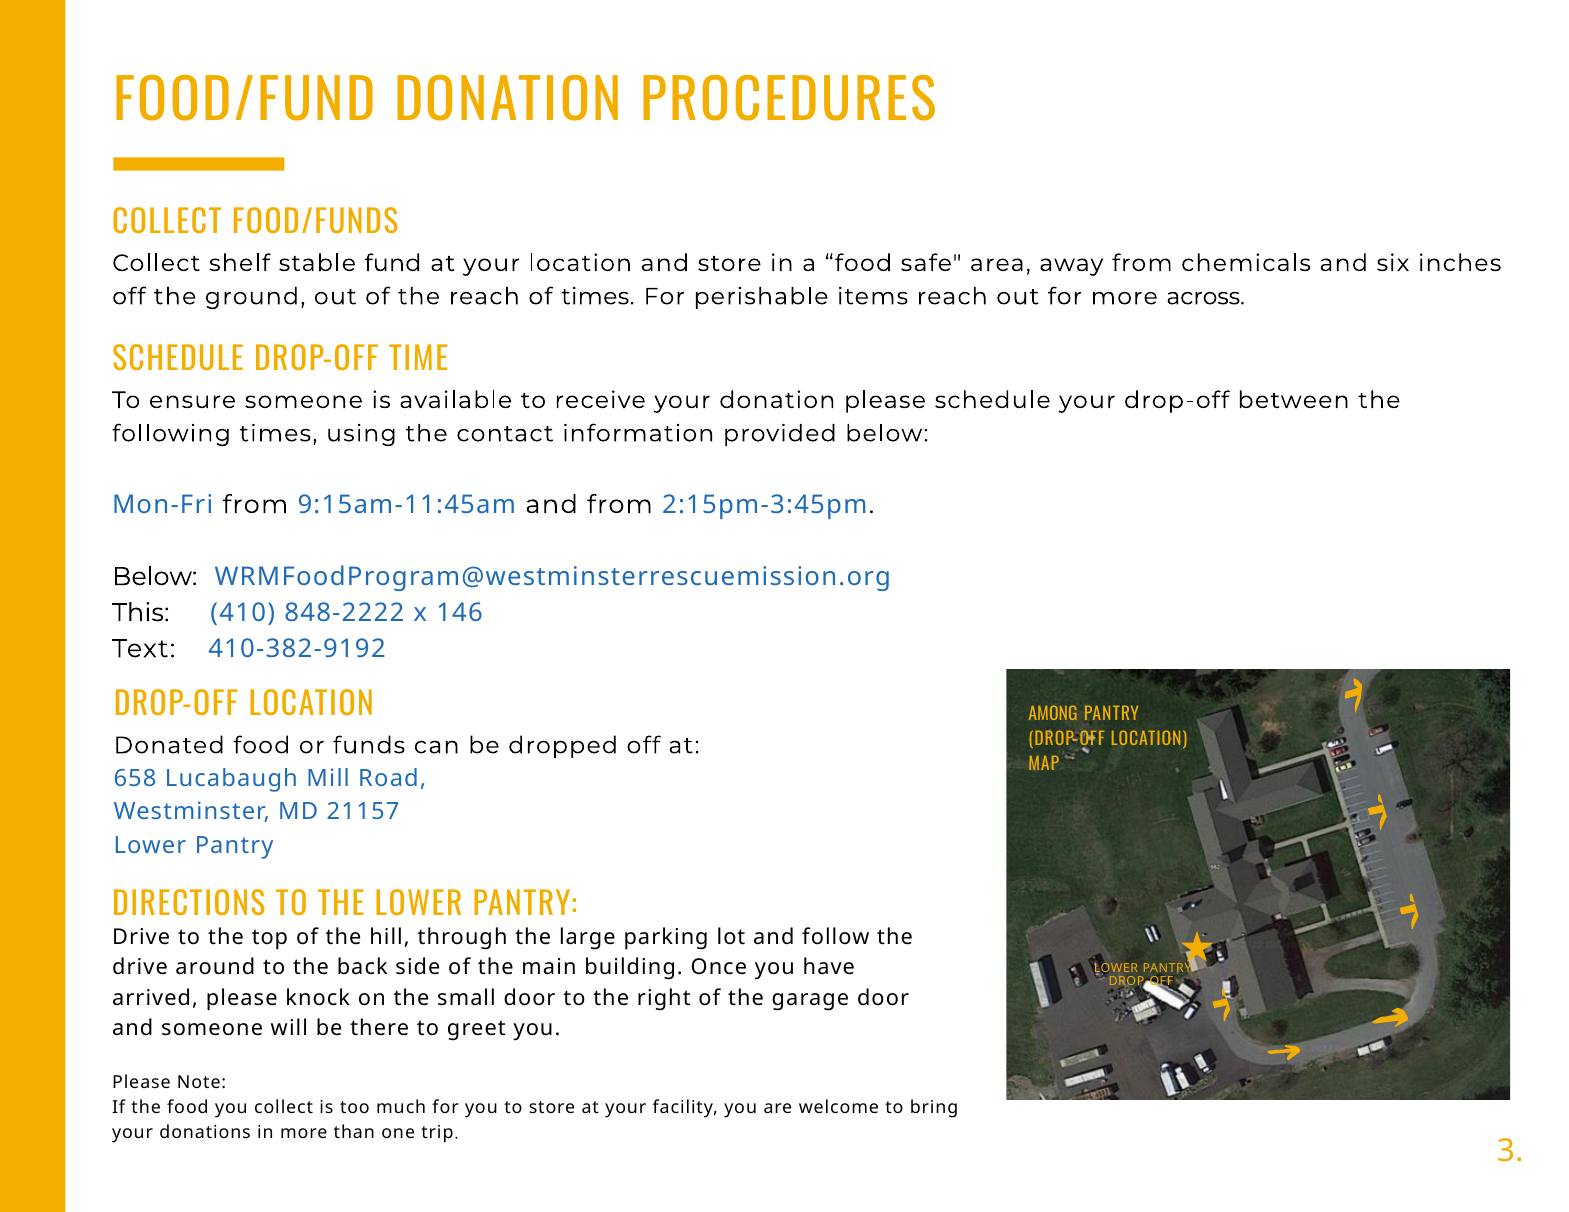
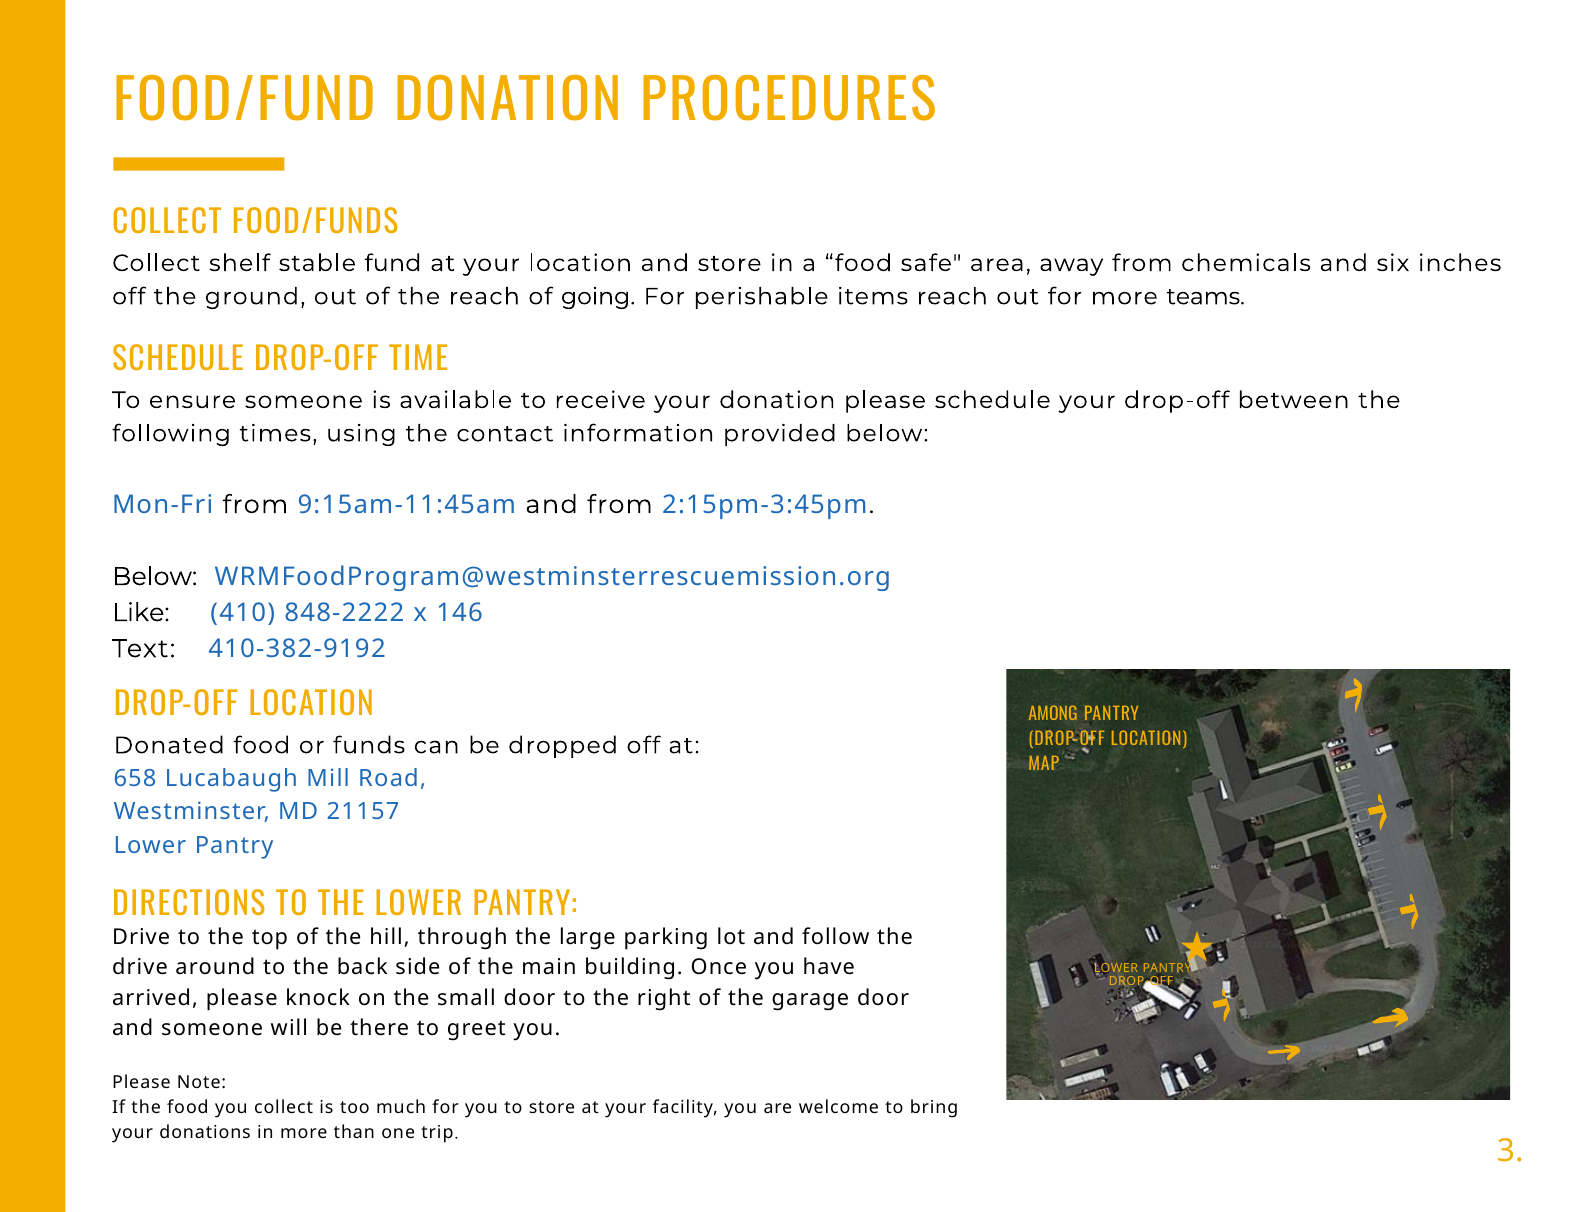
of times: times -> going
across: across -> teams
This: This -> Like
